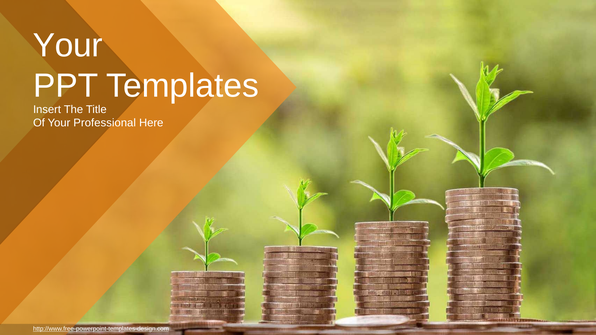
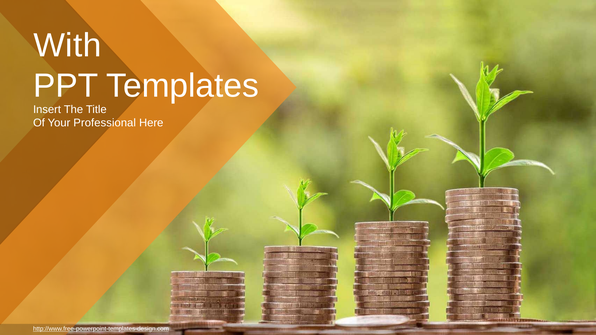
Your at (68, 46): Your -> With
